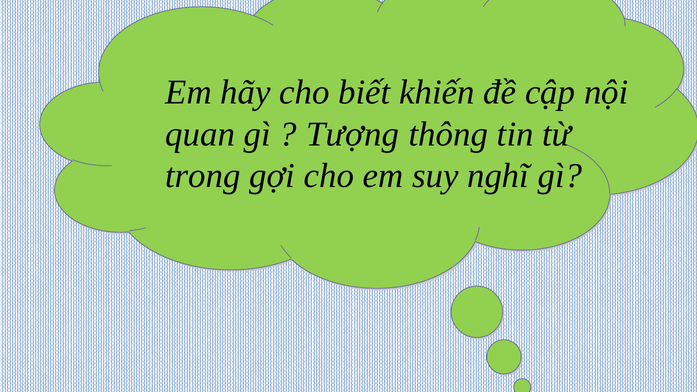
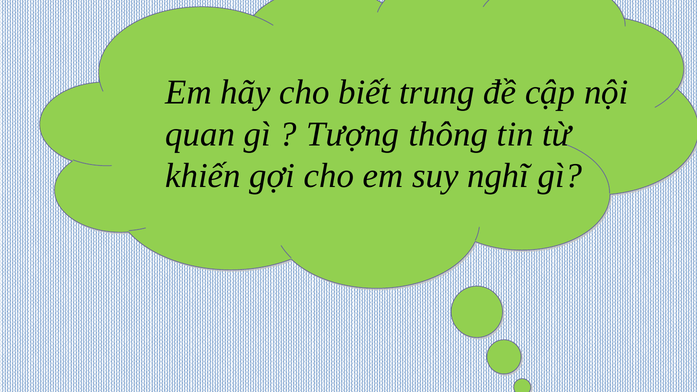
khiến: khiến -> trung
trong: trong -> khiến
